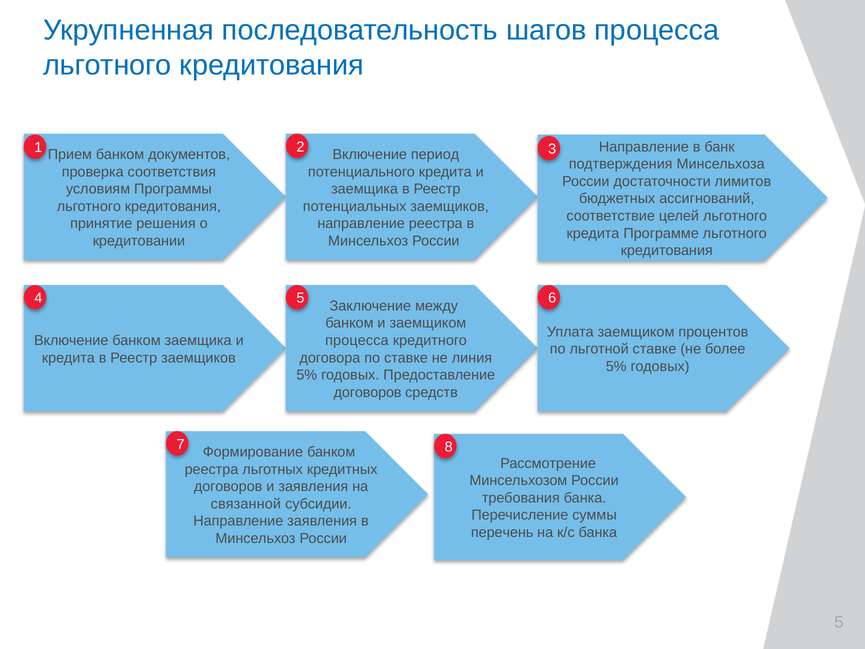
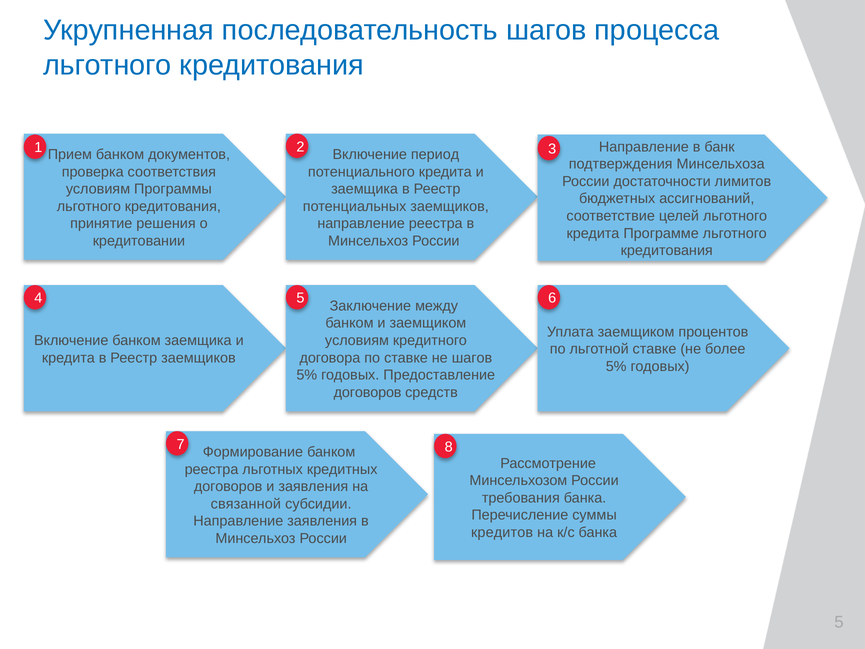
процесса at (357, 340): процесса -> условиям
не линия: линия -> шагов
перечень: перечень -> кредитов
